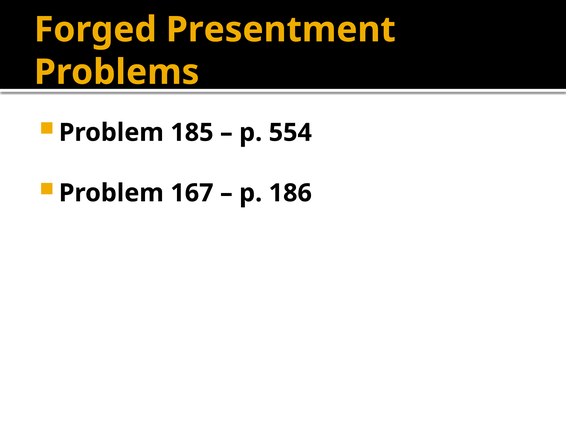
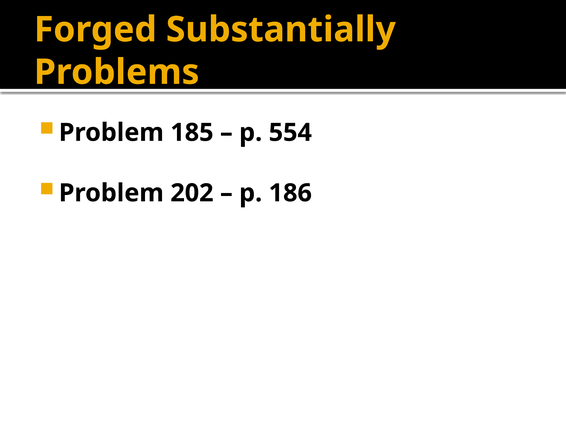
Presentment: Presentment -> Substantially
167: 167 -> 202
